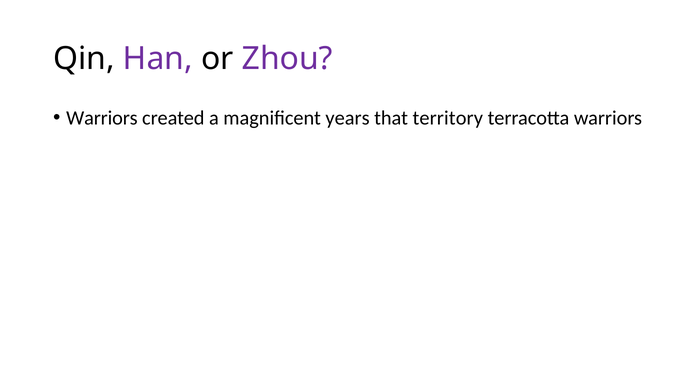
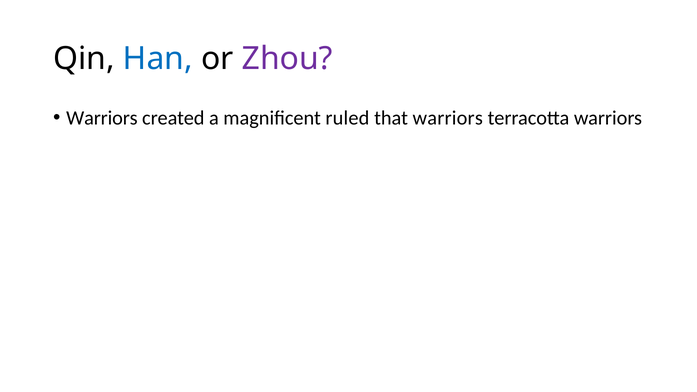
Han colour: purple -> blue
years: years -> ruled
that territory: territory -> warriors
